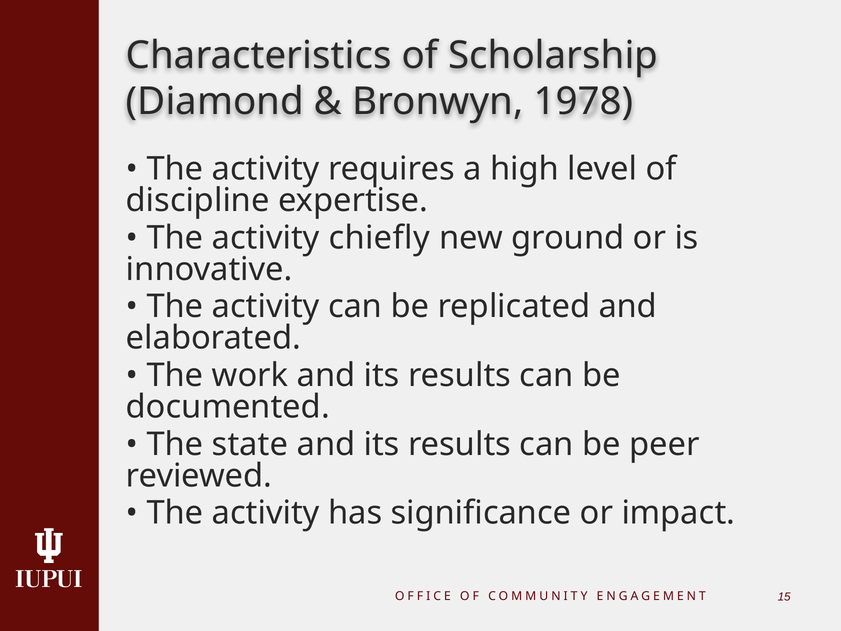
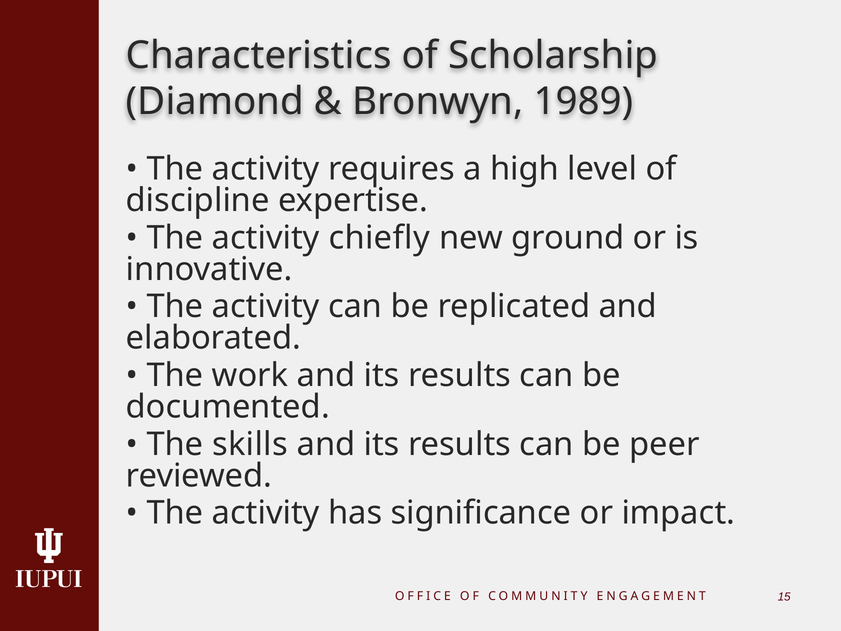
1978: 1978 -> 1989
state: state -> skills
